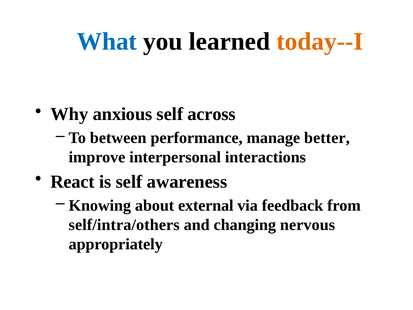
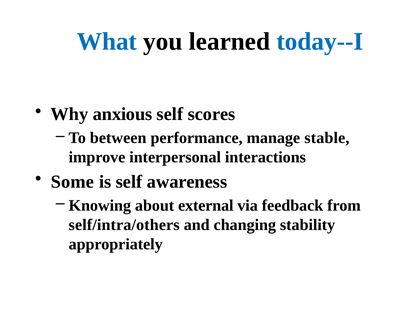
today--I colour: orange -> blue
across: across -> scores
better: better -> stable
React: React -> Some
nervous: nervous -> stability
